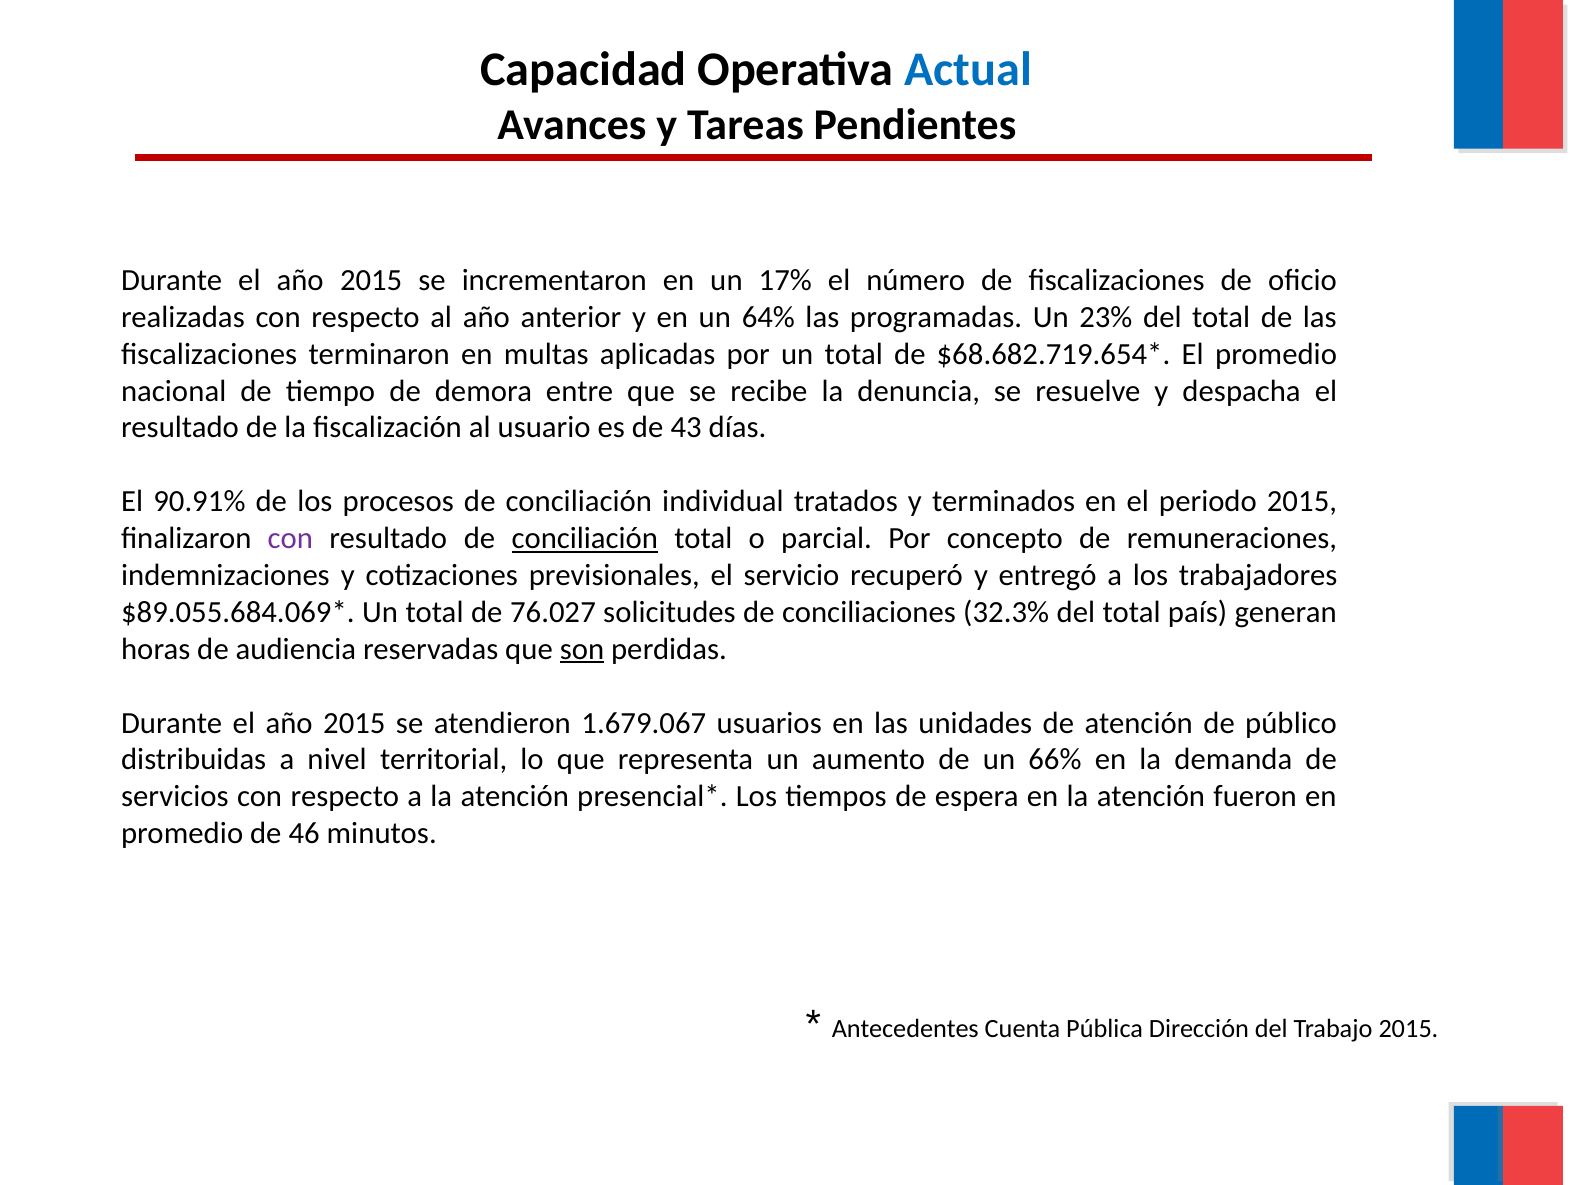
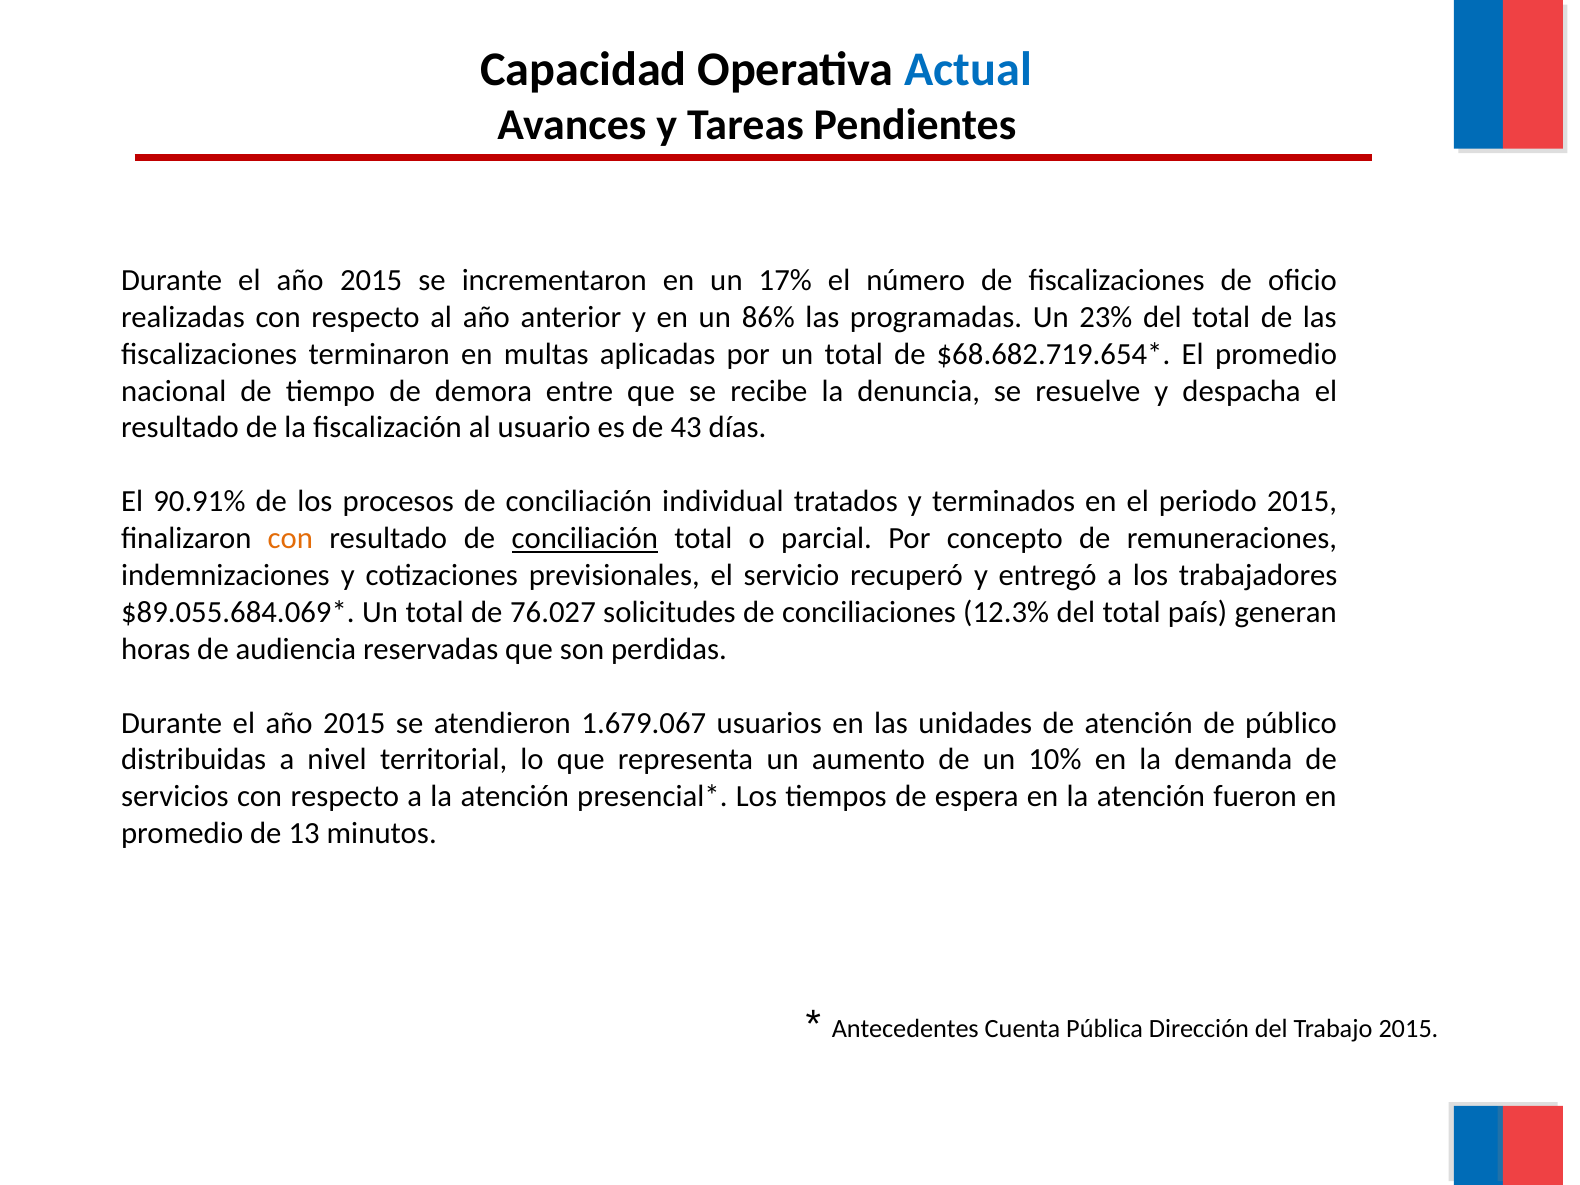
64%: 64% -> 86%
con at (290, 539) colour: purple -> orange
32.3%: 32.3% -> 12.3%
son underline: present -> none
66%: 66% -> 10%
46: 46 -> 13
